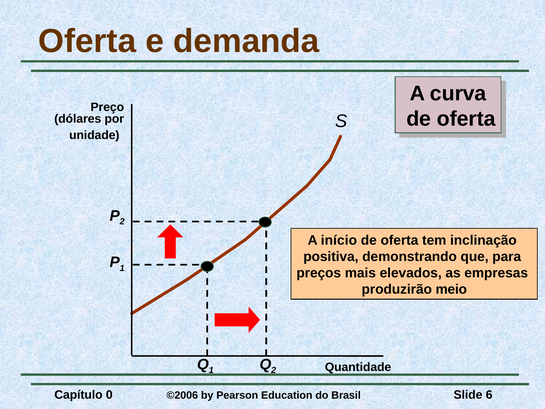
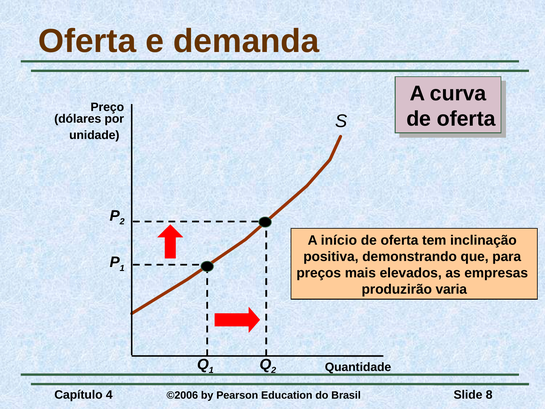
meio: meio -> varia
0: 0 -> 4
6: 6 -> 8
